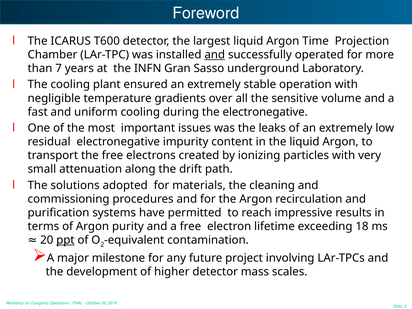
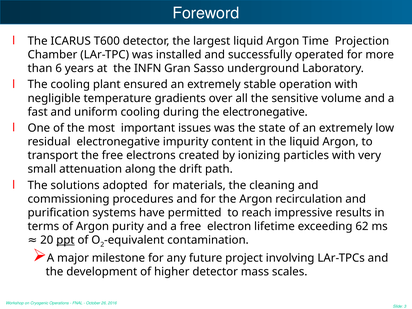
and at (215, 55) underline: present -> none
7: 7 -> 6
leaks: leaks -> state
18: 18 -> 62
